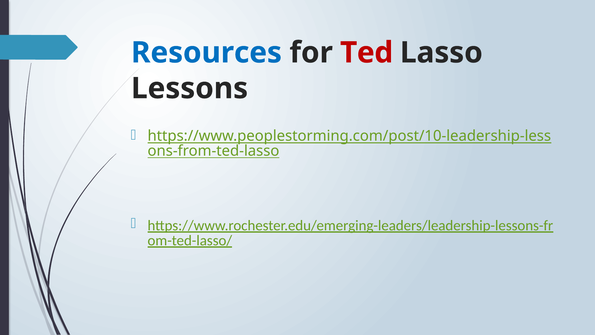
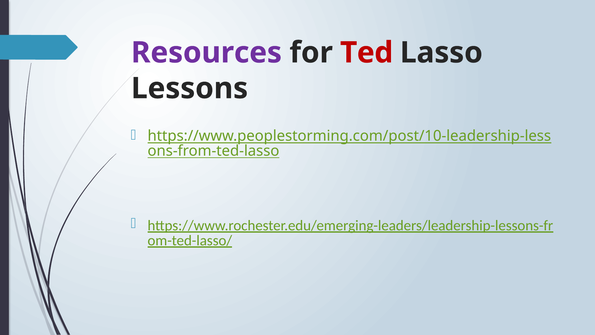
Resources colour: blue -> purple
